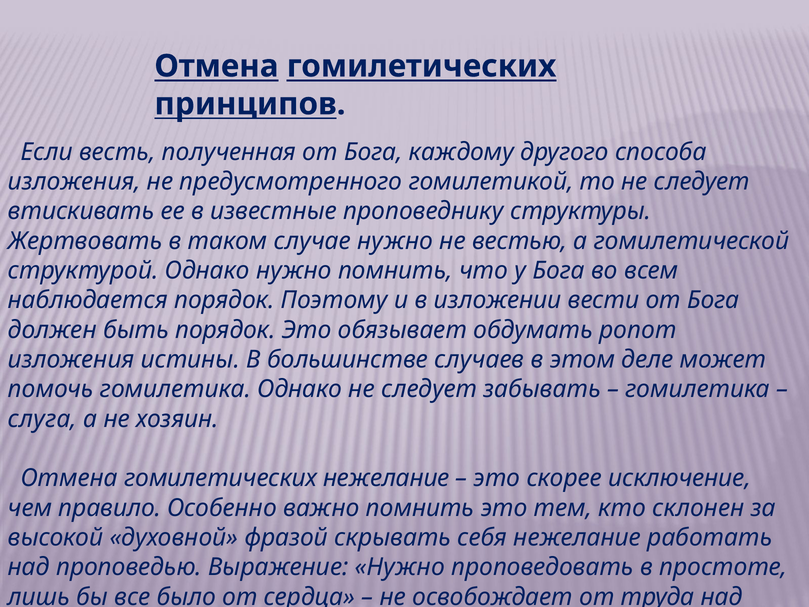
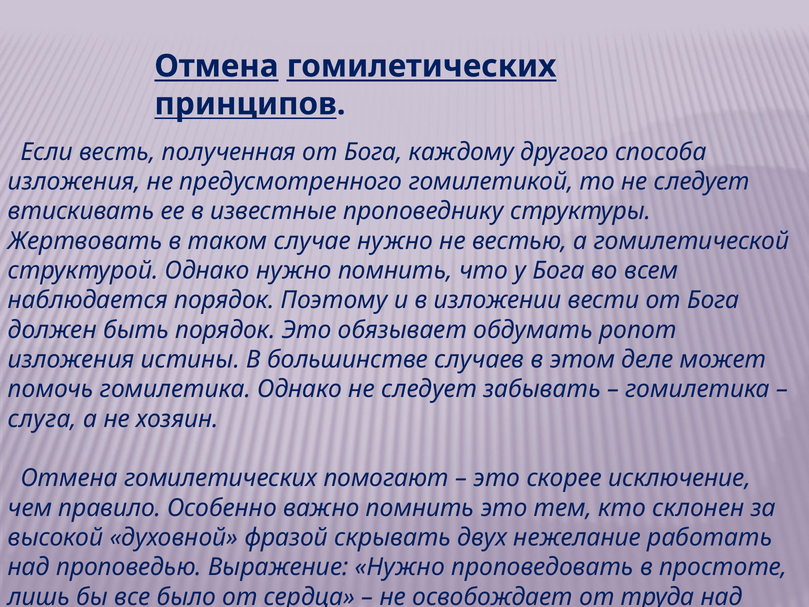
гомилетических нежелание: нежелание -> помогают
себя: себя -> двух
